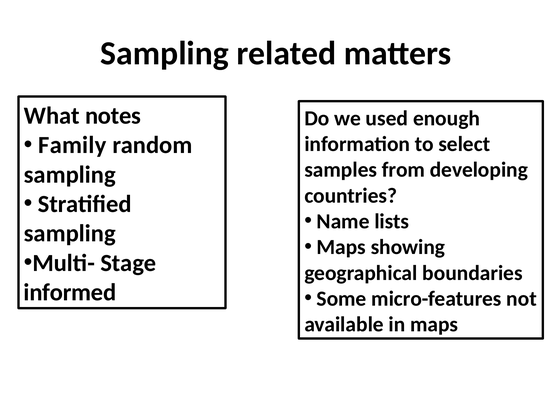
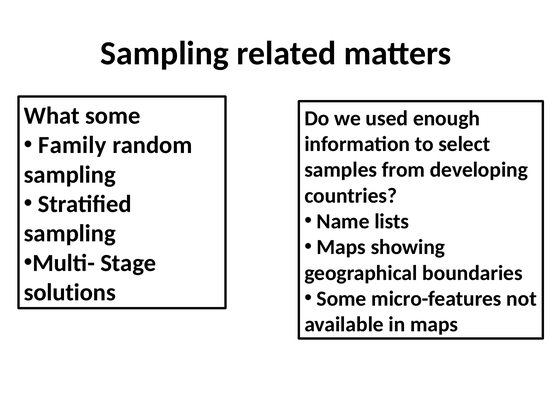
What notes: notes -> some
informed: informed -> solutions
